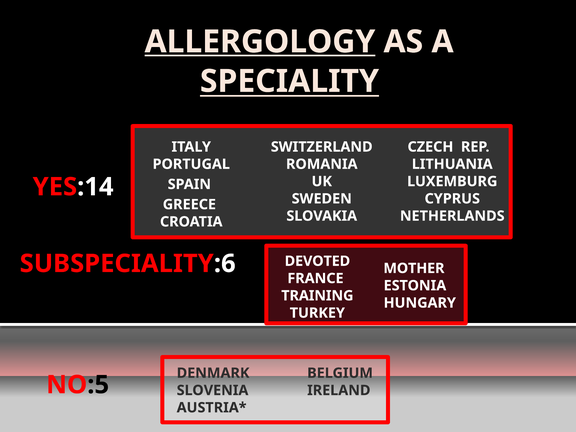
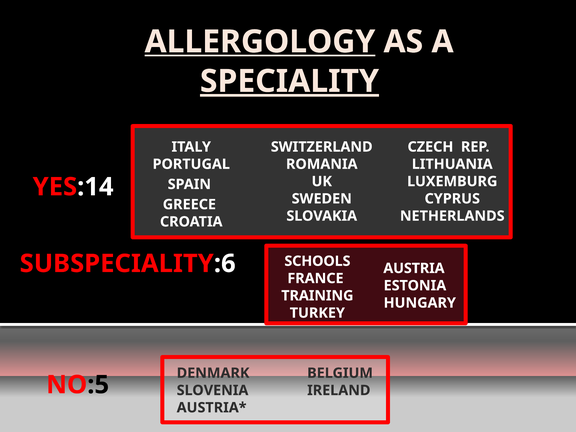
SPECIALITY underline: none -> present
DEVOTED: DEVOTED -> SCHOOLS
MOTHER: MOTHER -> AUSTRIA
